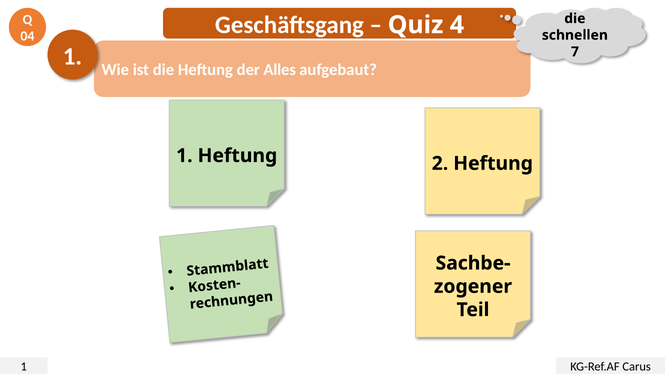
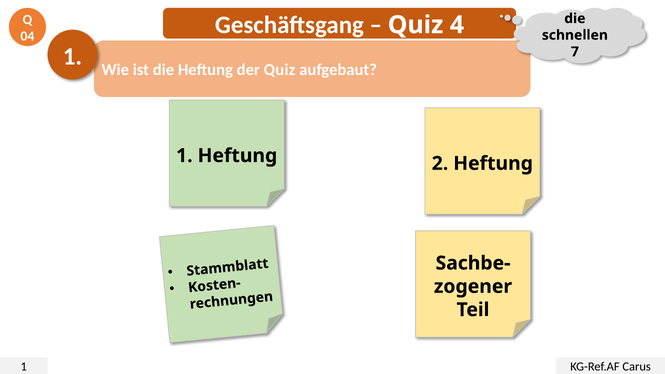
der Alles: Alles -> Quiz
